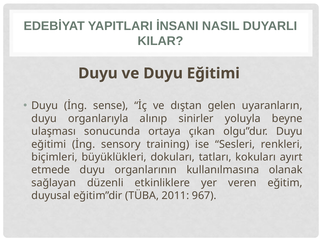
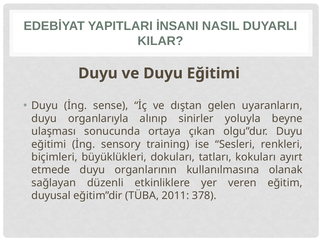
967: 967 -> 378
